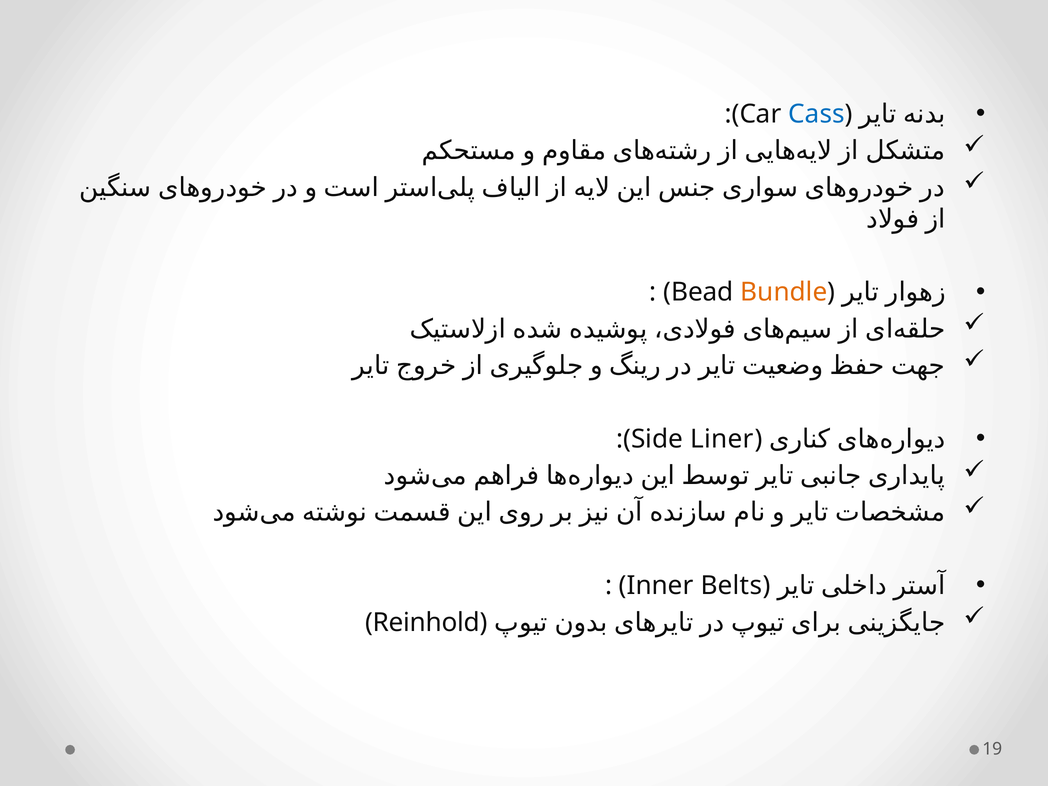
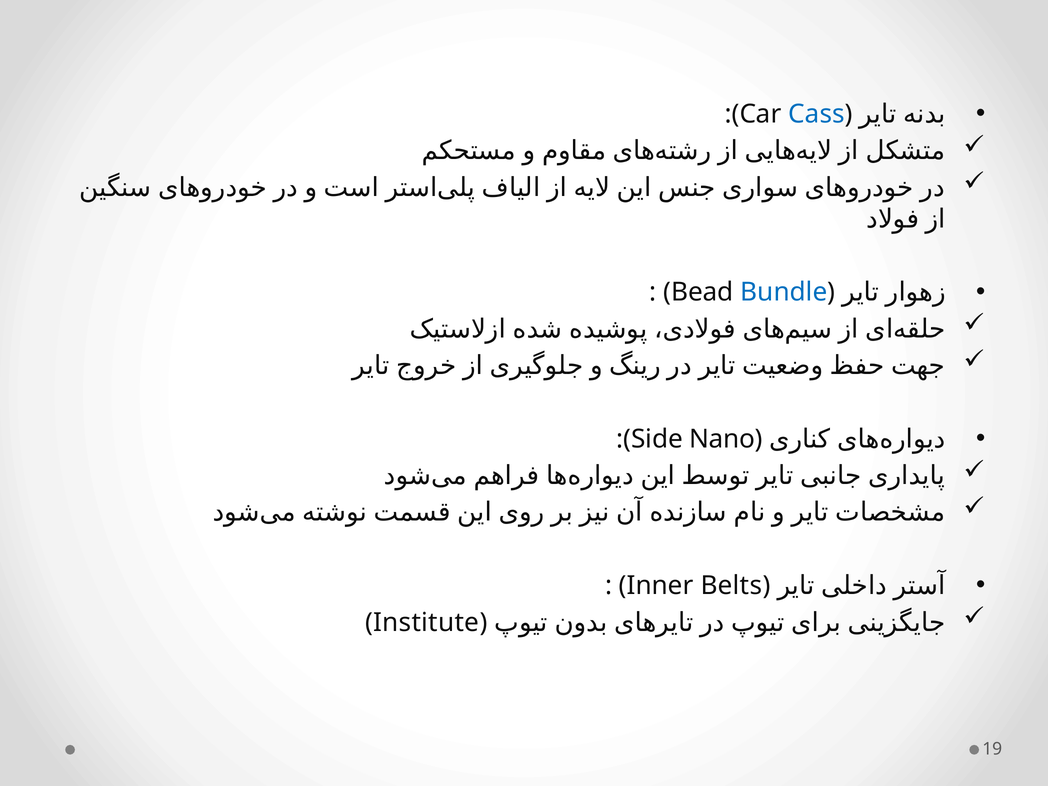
Bundle colour: orange -> blue
Liner: Liner -> Nano
Reinhold: Reinhold -> Institute
